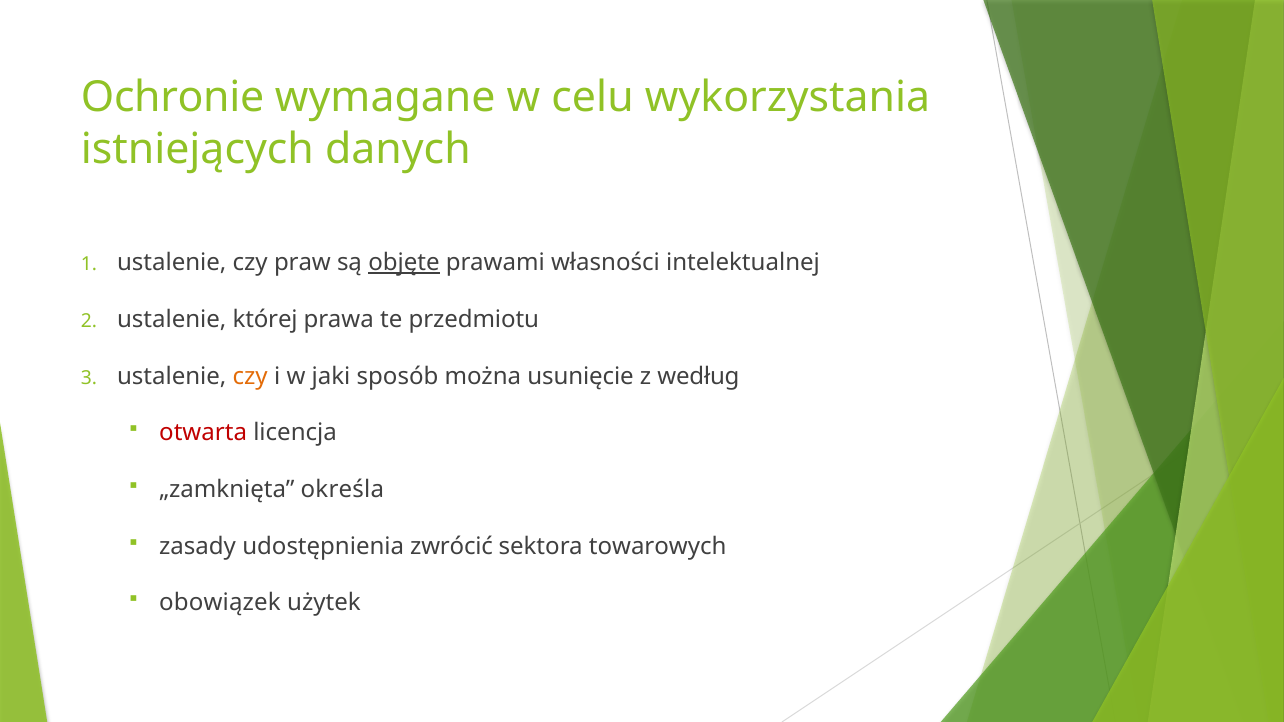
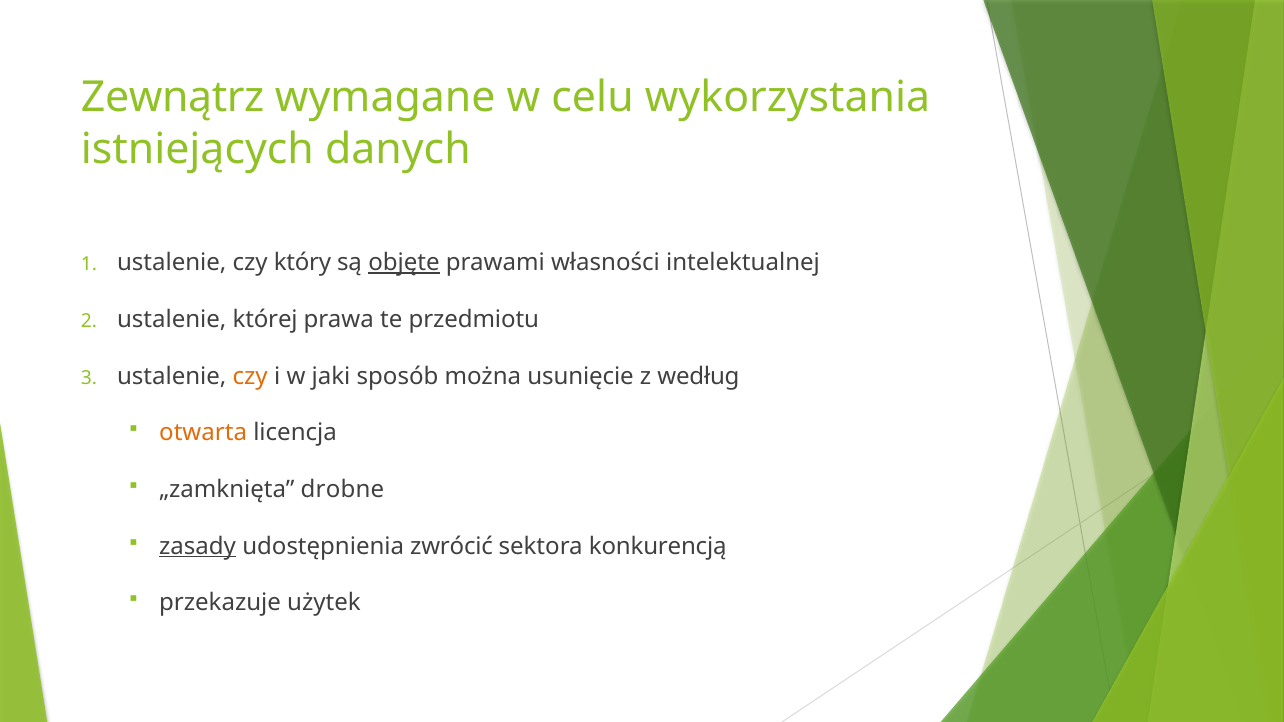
Ochronie: Ochronie -> Zewnątrz
praw: praw -> który
otwarta colour: red -> orange
określa: określa -> drobne
zasady underline: none -> present
towarowych: towarowych -> konkurencją
obowiązek: obowiązek -> przekazuje
